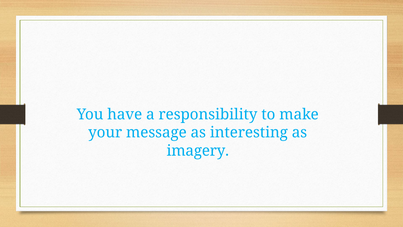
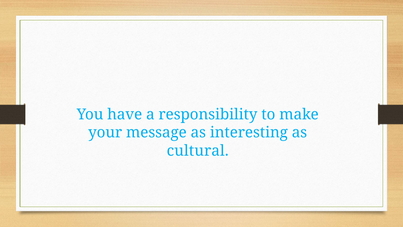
imagery: imagery -> cultural
